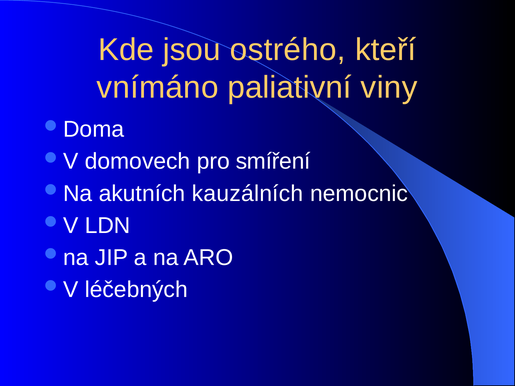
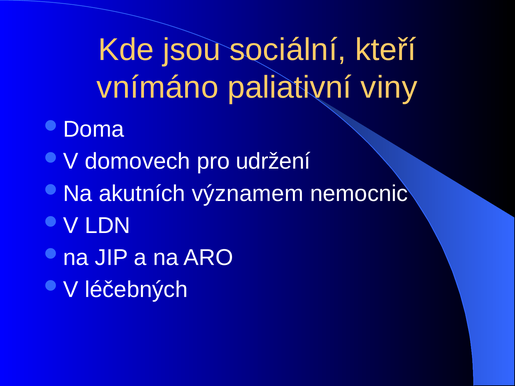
ostrého: ostrého -> sociální
smíření: smíření -> udržení
kauzálních: kauzálních -> významem
